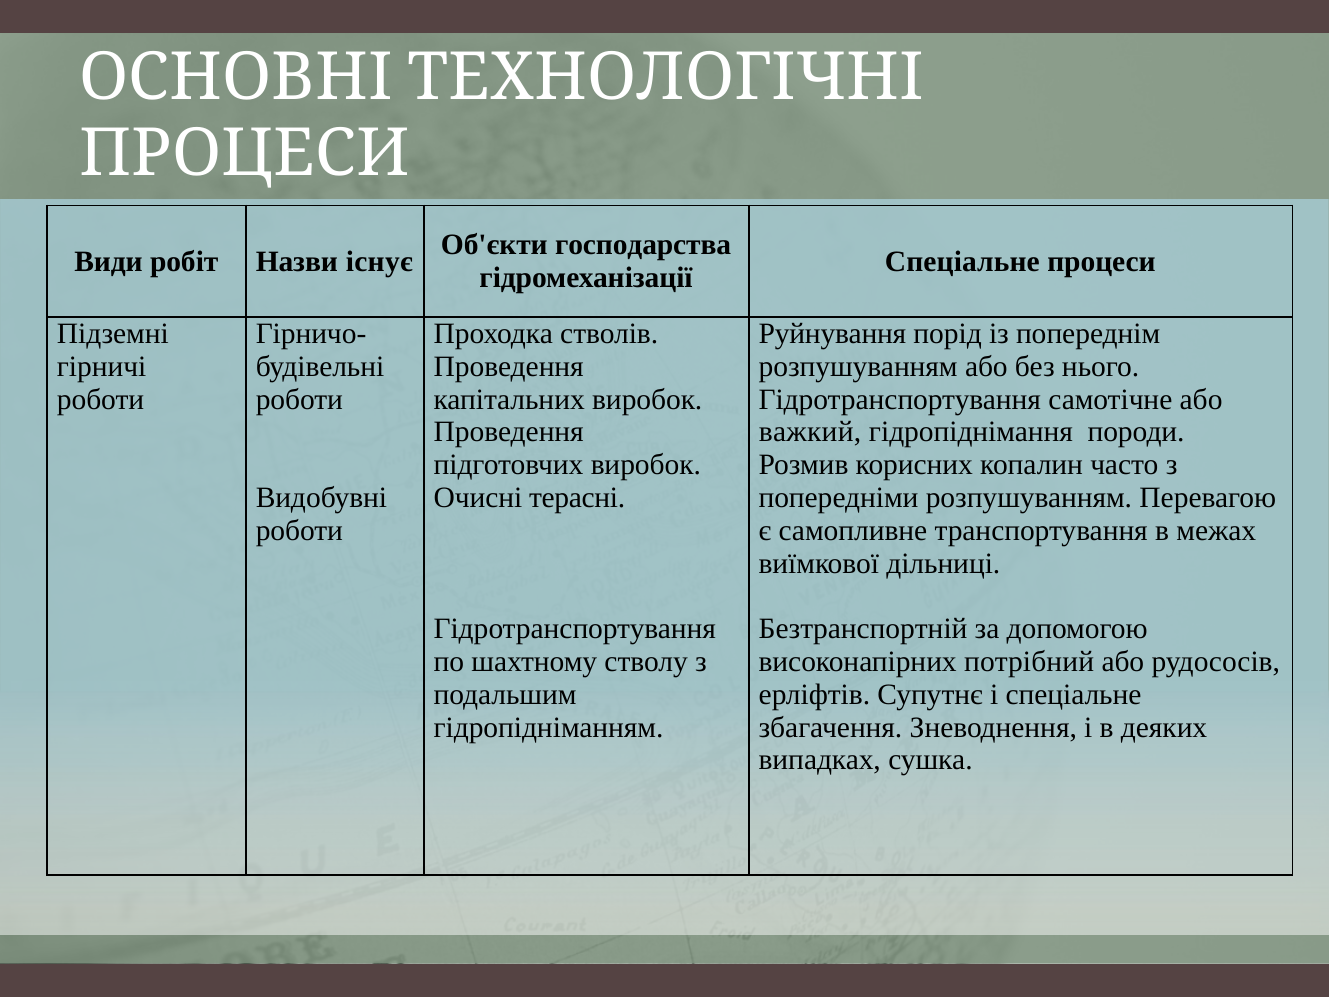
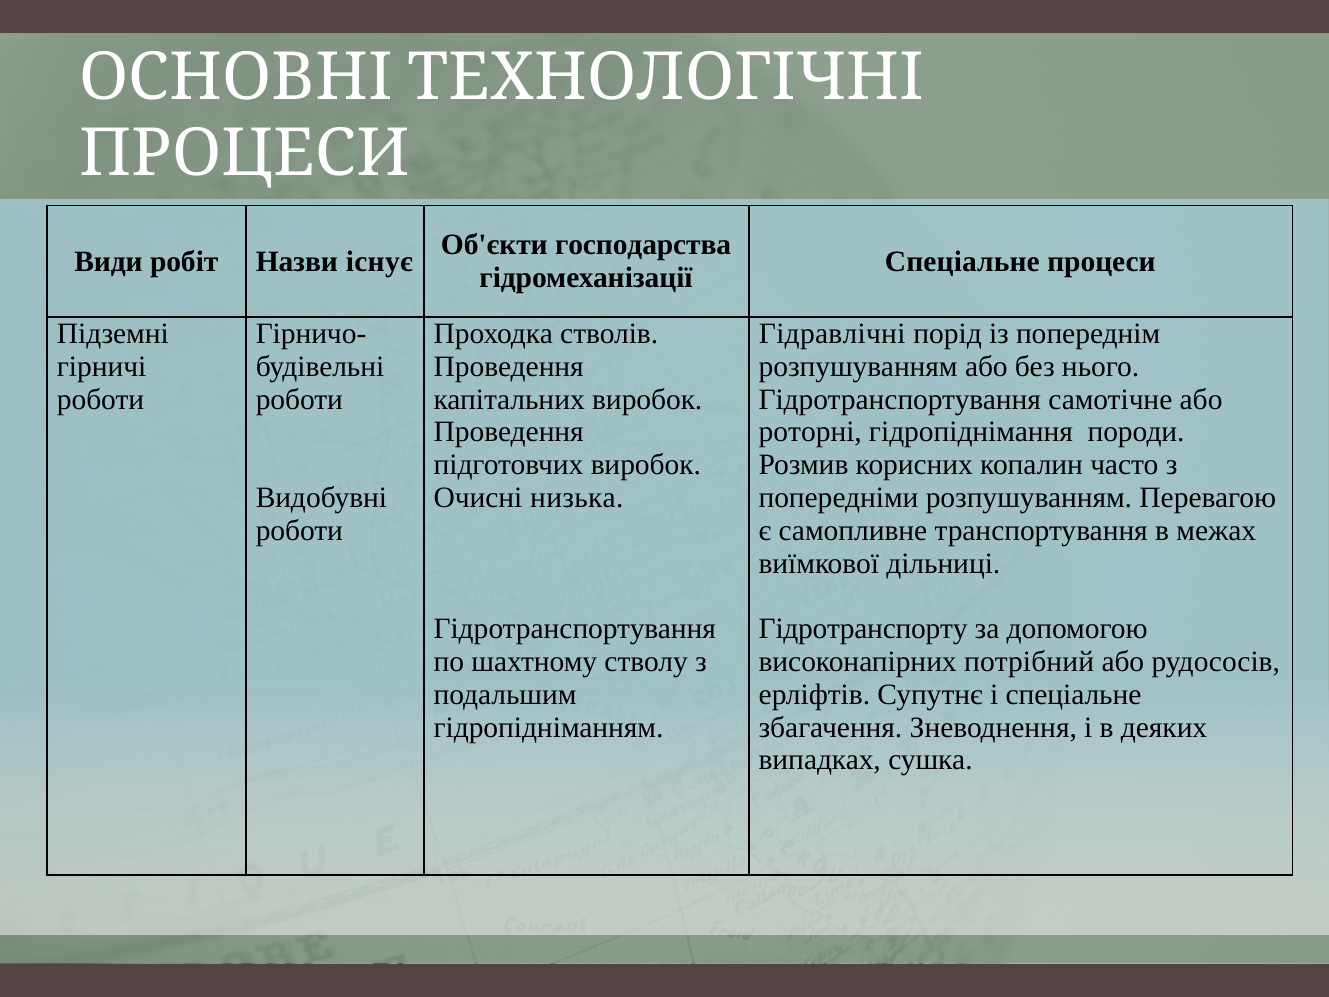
Руйнування: Руйнування -> Гідравлічні
важкий: важкий -> роторні
терасні: терасні -> низька
Безтранспортній: Безтранспортній -> Гідротранспорту
